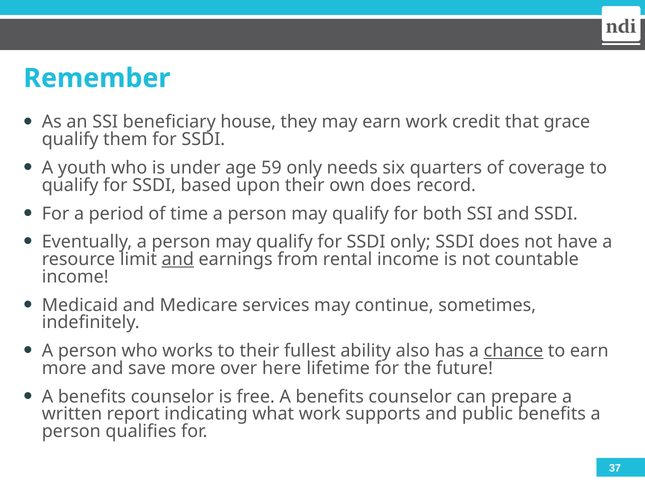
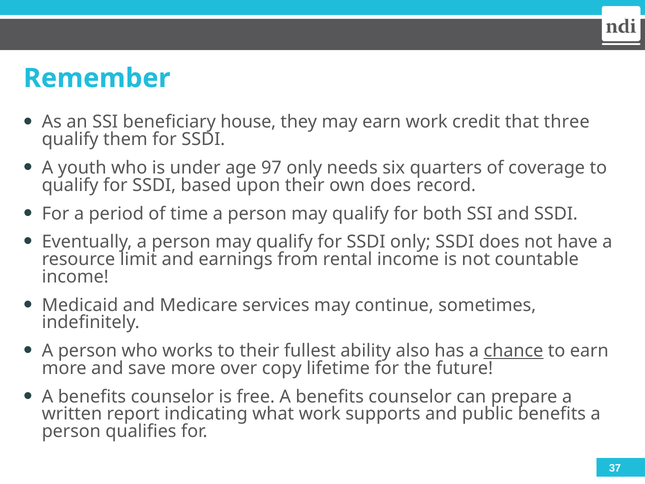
grace: grace -> three
59: 59 -> 97
and at (178, 259) underline: present -> none
here: here -> copy
